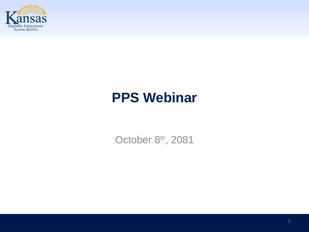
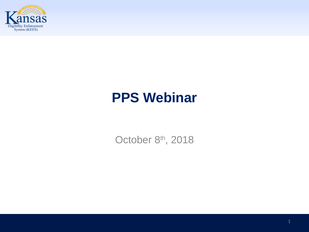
2081: 2081 -> 2018
